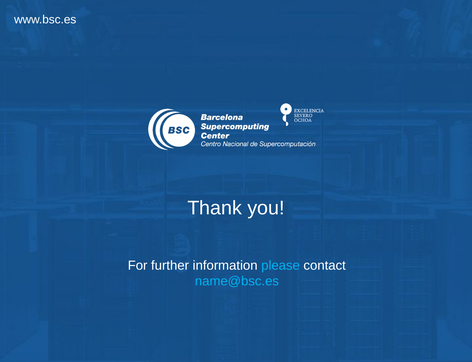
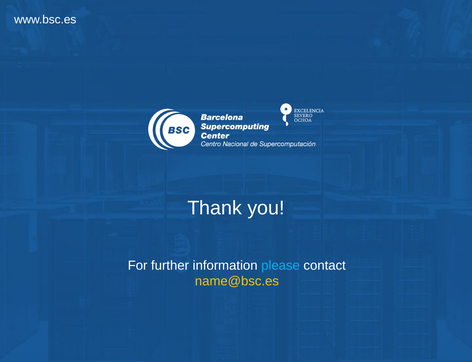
name@bsc.es colour: light blue -> yellow
